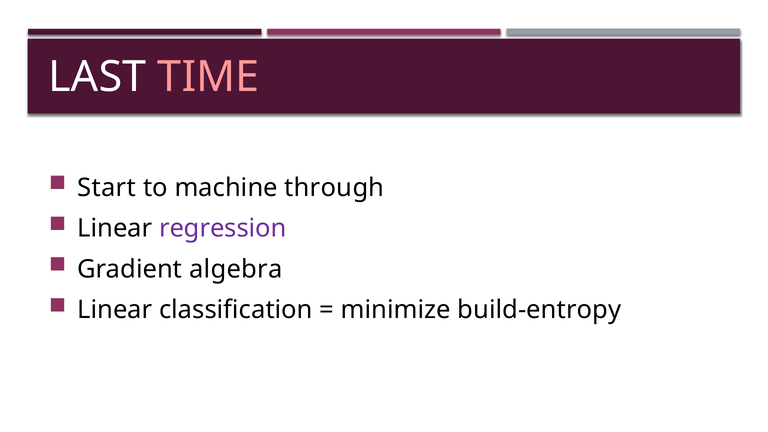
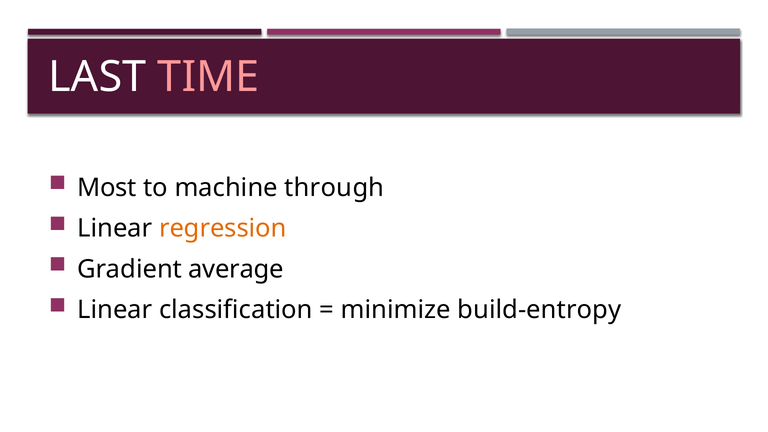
Start: Start -> Most
regression colour: purple -> orange
algebra: algebra -> average
